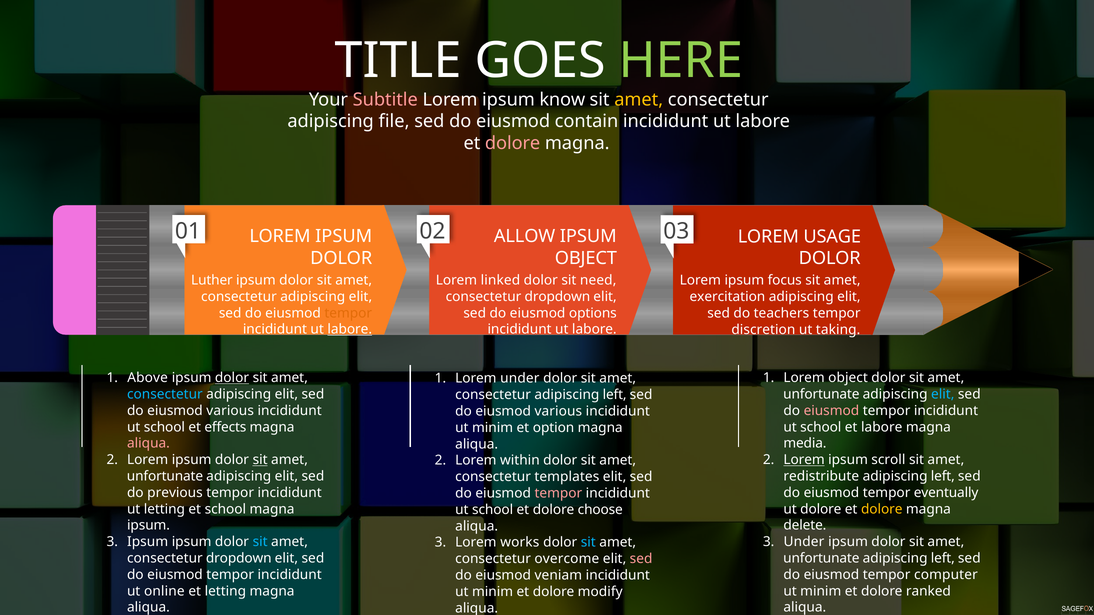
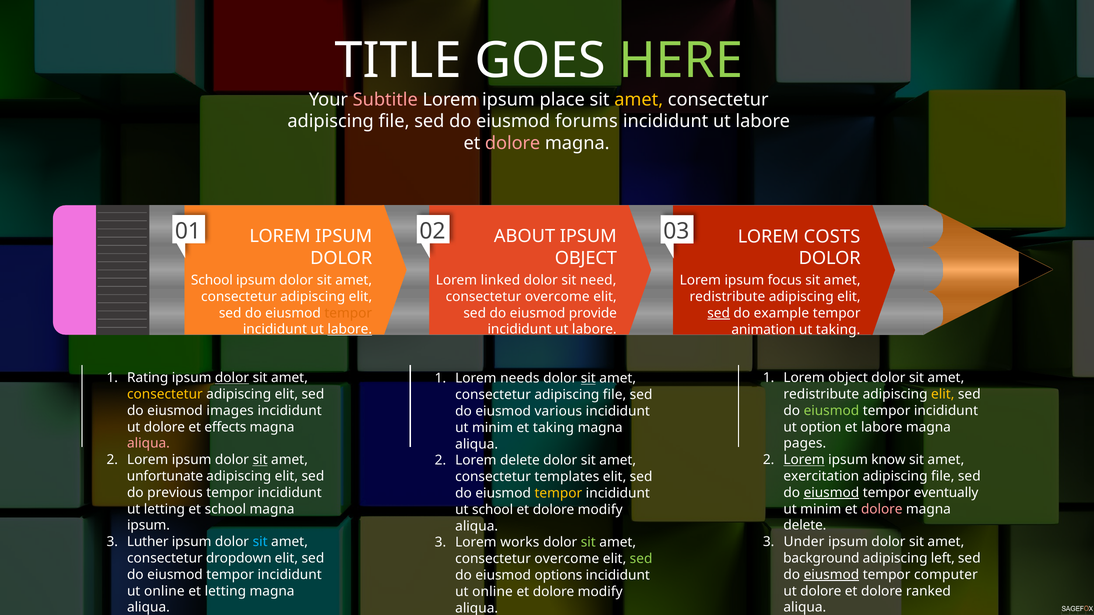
know: know -> place
contain: contain -> forums
ALLOW: ALLOW -> ABOUT
USAGE: USAGE -> COSTS
Luther at (212, 280): Luther -> School
dropdown at (557, 297): dropdown -> overcome
exercitation at (727, 297): exercitation -> redistribute
options: options -> provide
sed at (719, 313) underline: none -> present
teachers: teachers -> example
discretion: discretion -> animation
Above: Above -> Rating
Lorem under: under -> needs
sit at (588, 379) underline: none -> present
consectetur at (165, 394) colour: light blue -> yellow
unfortunate at (821, 394): unfortunate -> redistribute
elit at (943, 394) colour: light blue -> yellow
left at (615, 395): left -> file
various at (230, 411): various -> images
eiusmod at (831, 411) colour: pink -> light green
school at (164, 427): school -> dolore
school at (821, 427): school -> option
et option: option -> taking
media: media -> pages
scroll: scroll -> know
Lorem within: within -> delete
redistribute: redistribute -> exercitation
left at (943, 477): left -> file
eiusmod at (831, 493) underline: none -> present
tempor at (558, 494) colour: pink -> yellow
dolore at (821, 509): dolore -> minim
dolore at (882, 509) colour: yellow -> pink
choose at (600, 510): choose -> modify
Ipsum at (148, 542): Ipsum -> Luther
sit at (588, 543) colour: light blue -> light green
unfortunate at (821, 559): unfortunate -> background
sed at (641, 559) colour: pink -> light green
eiusmod at (831, 575) underline: none -> present
veniam: veniam -> options
minim at (821, 591): minim -> dolore
minim at (493, 592): minim -> online
